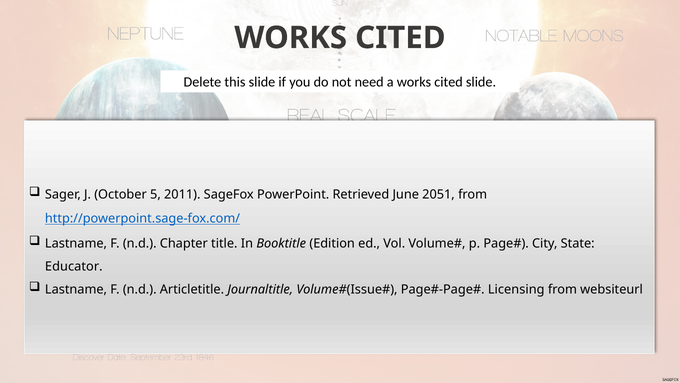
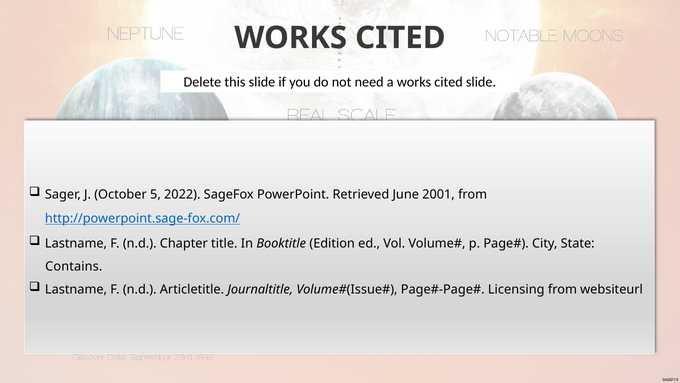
2011: 2011 -> 2022
2051: 2051 -> 2001
Educator: Educator -> Contains
